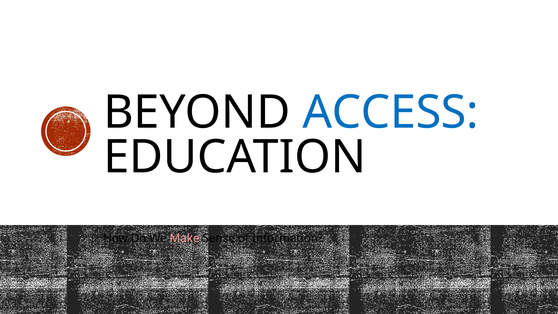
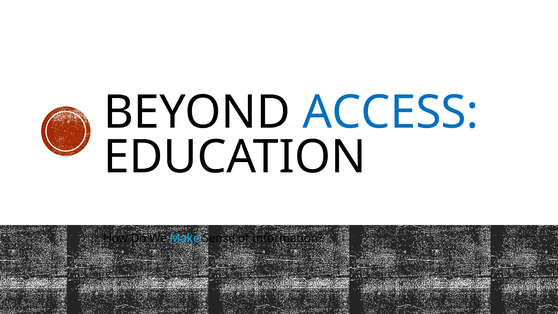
Make colour: pink -> light blue
